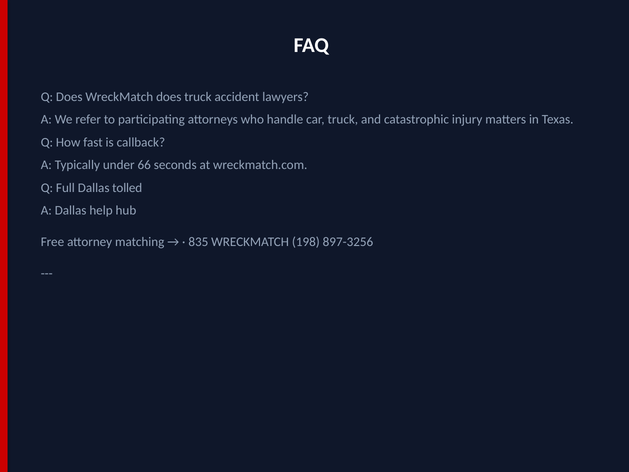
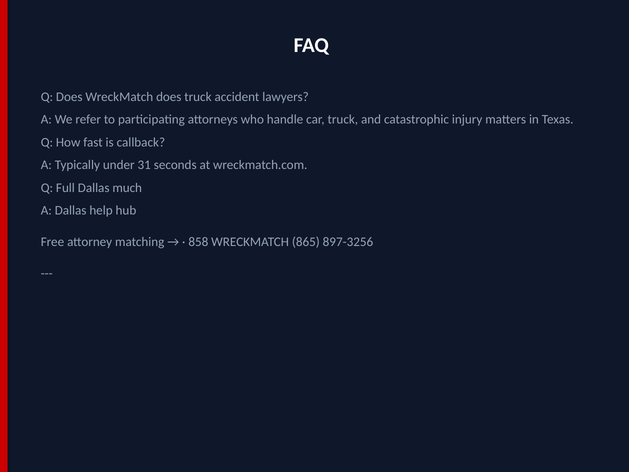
66: 66 -> 31
tolled: tolled -> much
835: 835 -> 858
198: 198 -> 865
